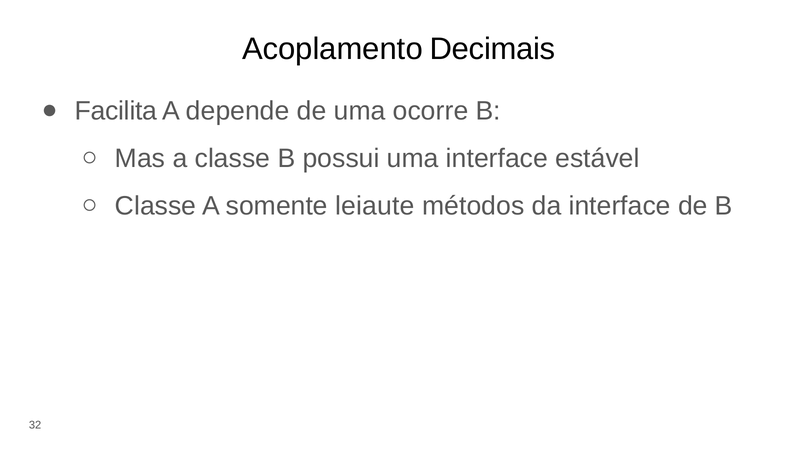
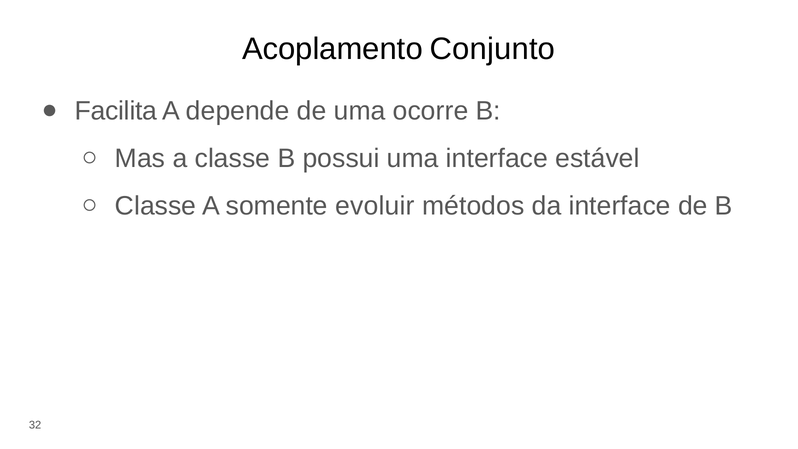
Decimais: Decimais -> Conjunto
leiaute: leiaute -> evoluir
